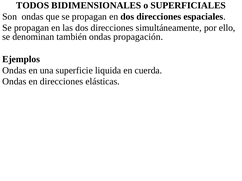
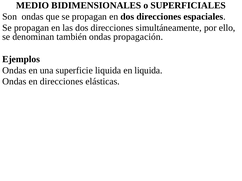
TODOS: TODOS -> MEDIO
en cuerda: cuerda -> liquida
